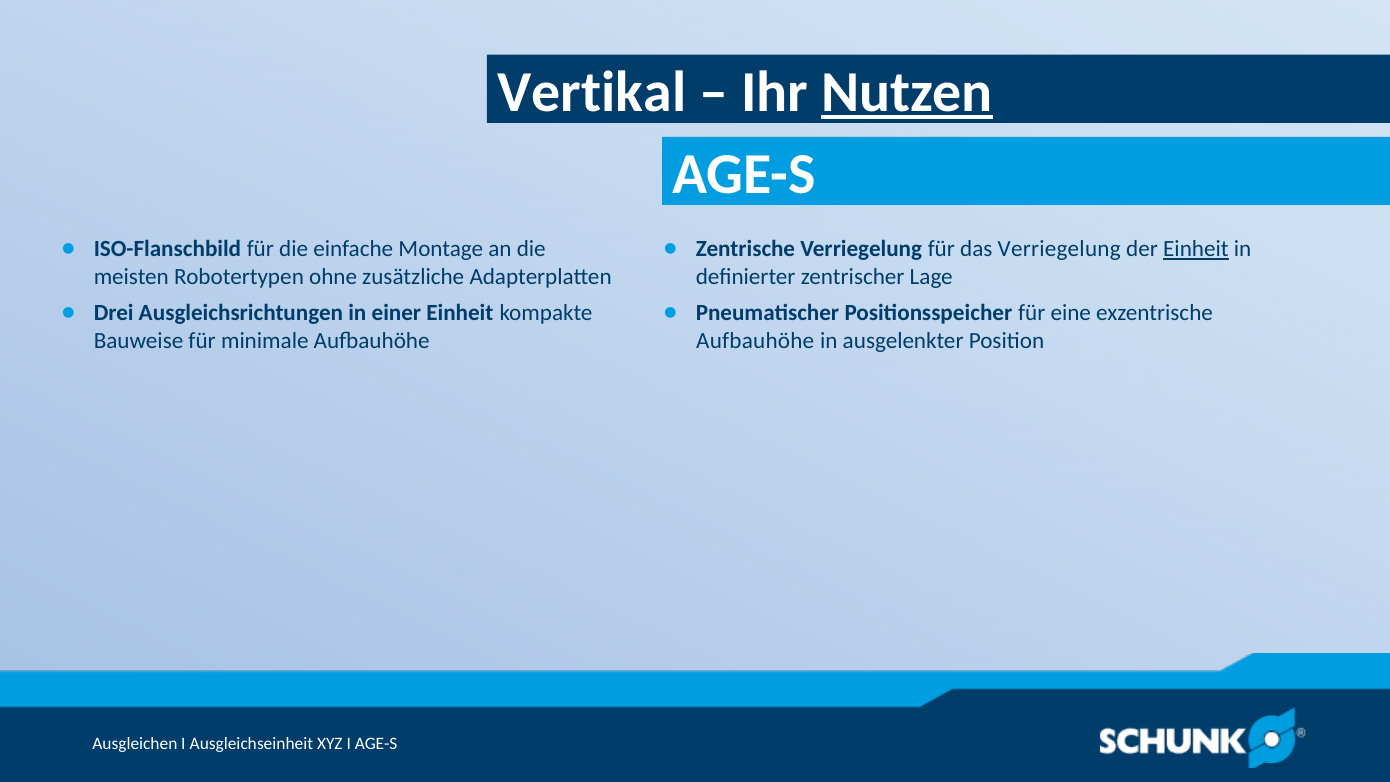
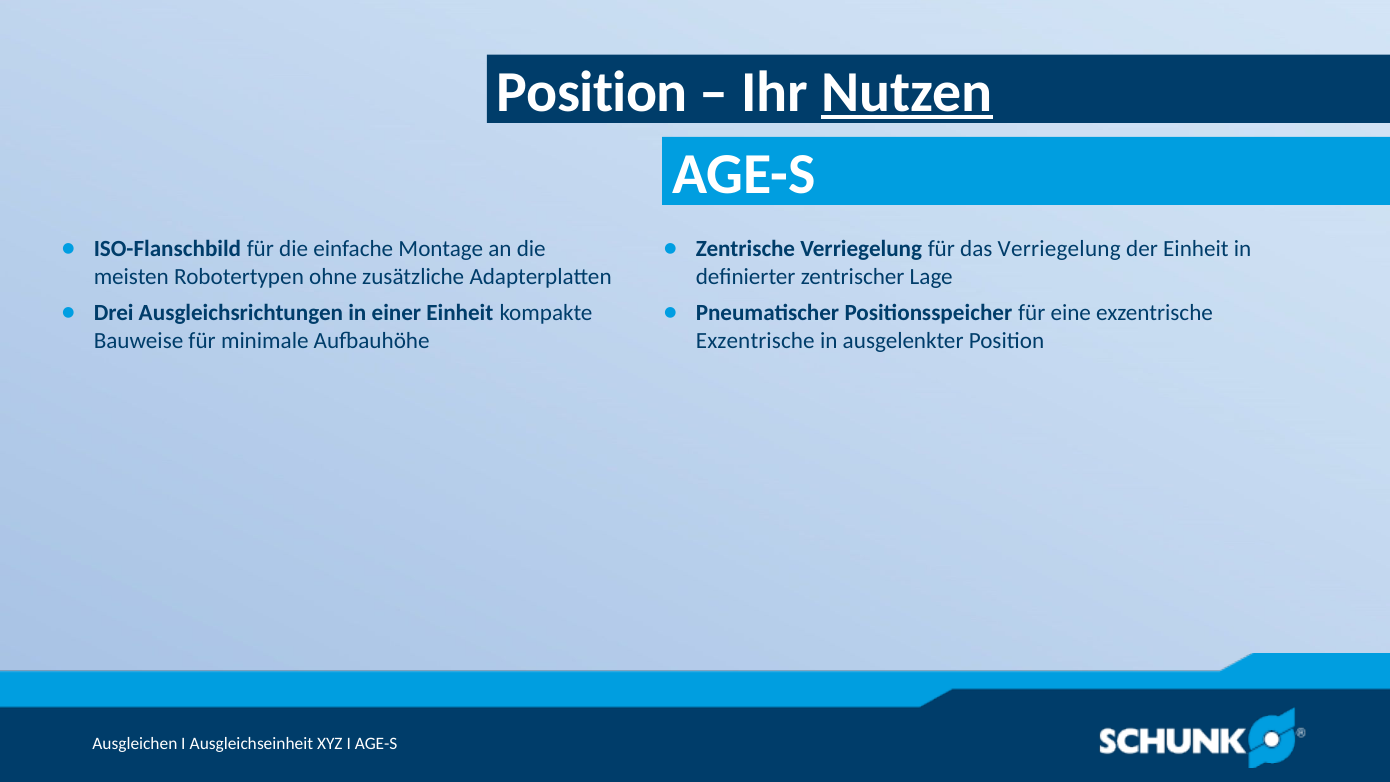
Vertikal at (592, 92): Vertikal -> Position
Einheit at (1196, 249) underline: present -> none
Aufbauhöhe at (755, 341): Aufbauhöhe -> Exzentrische
